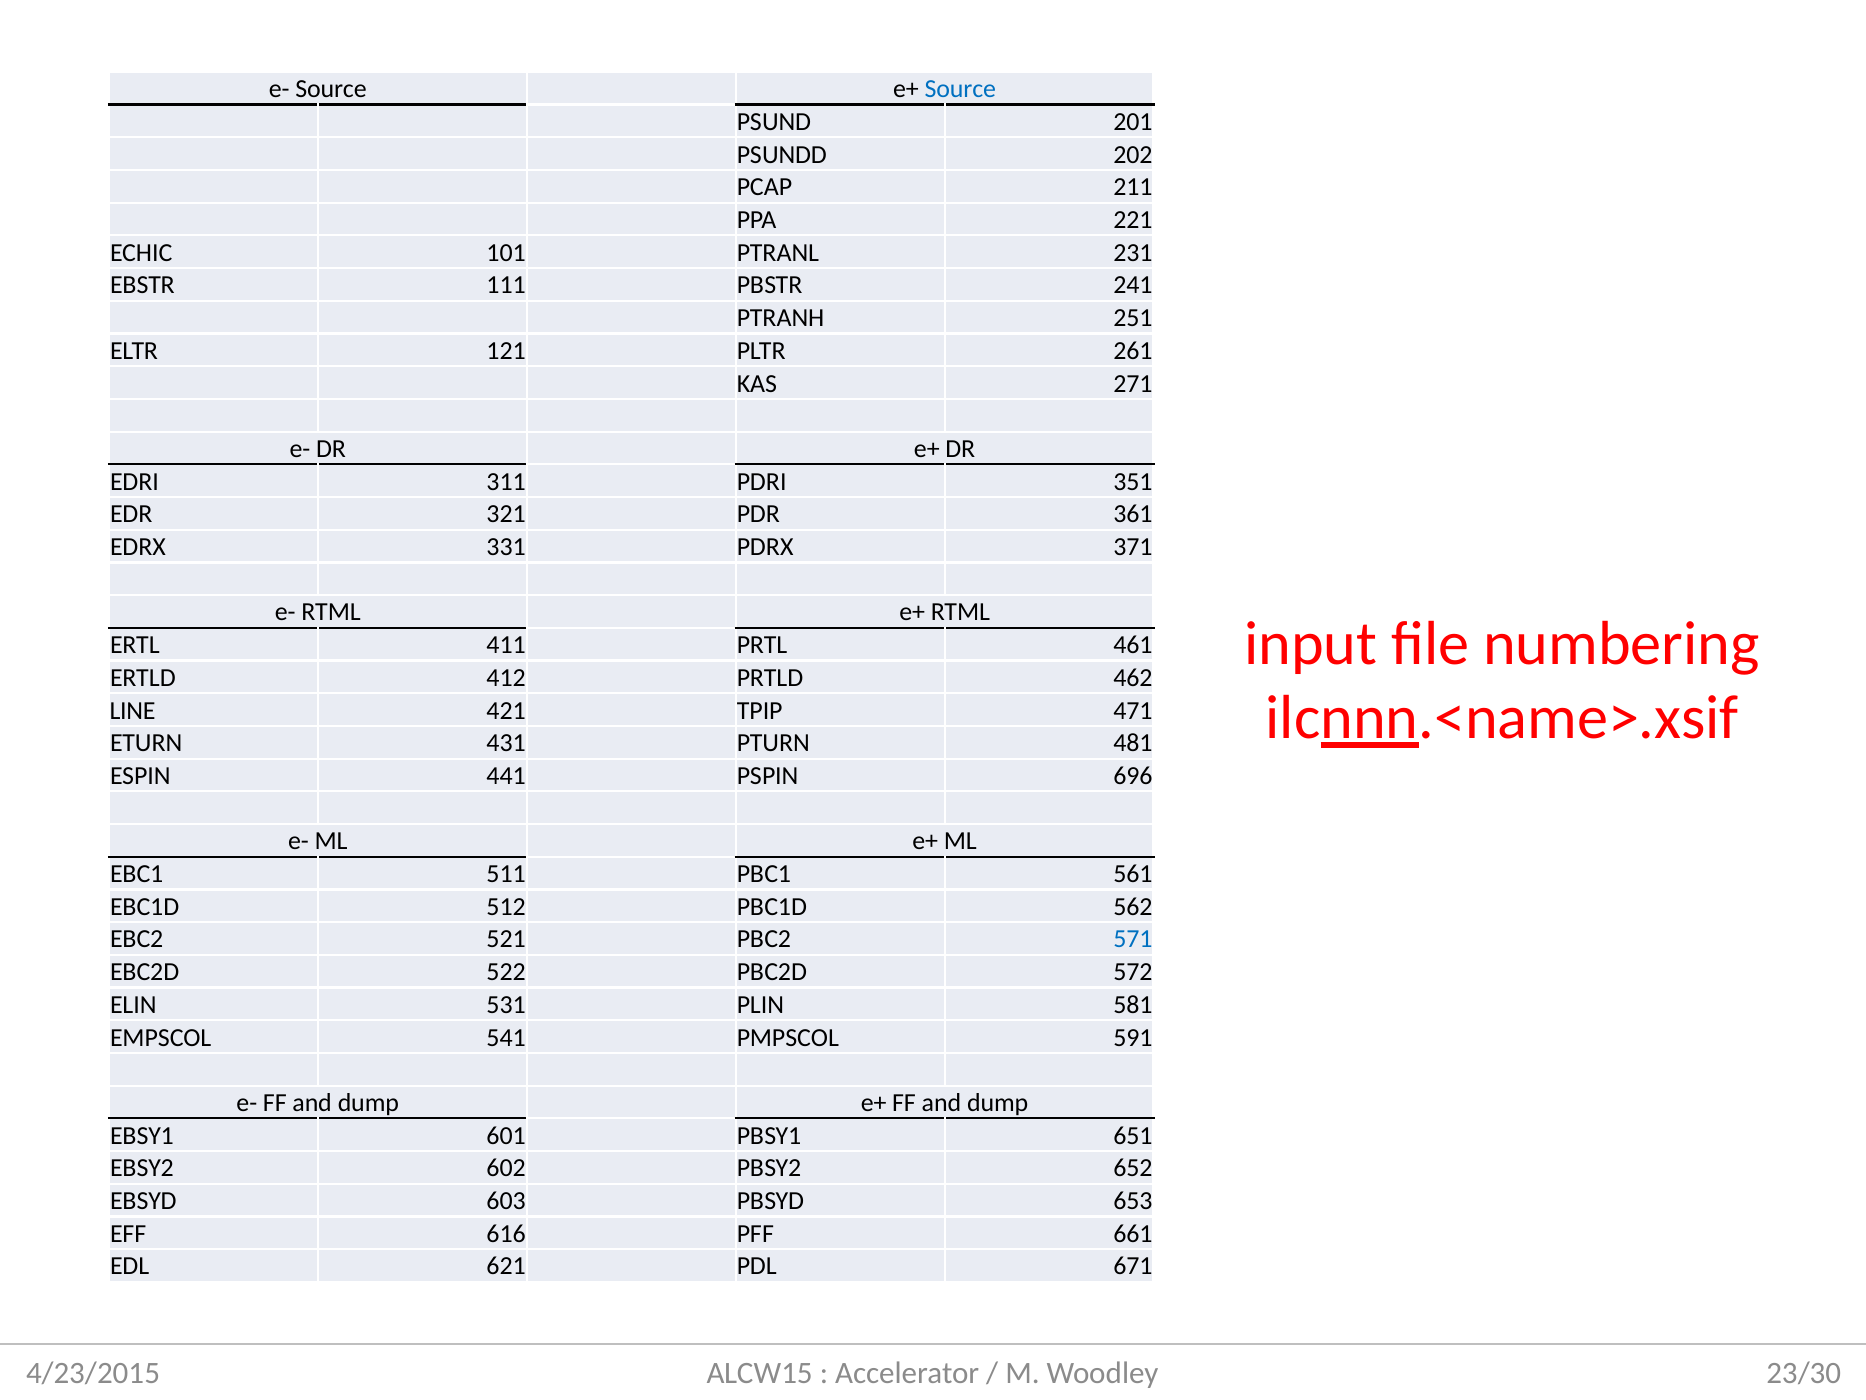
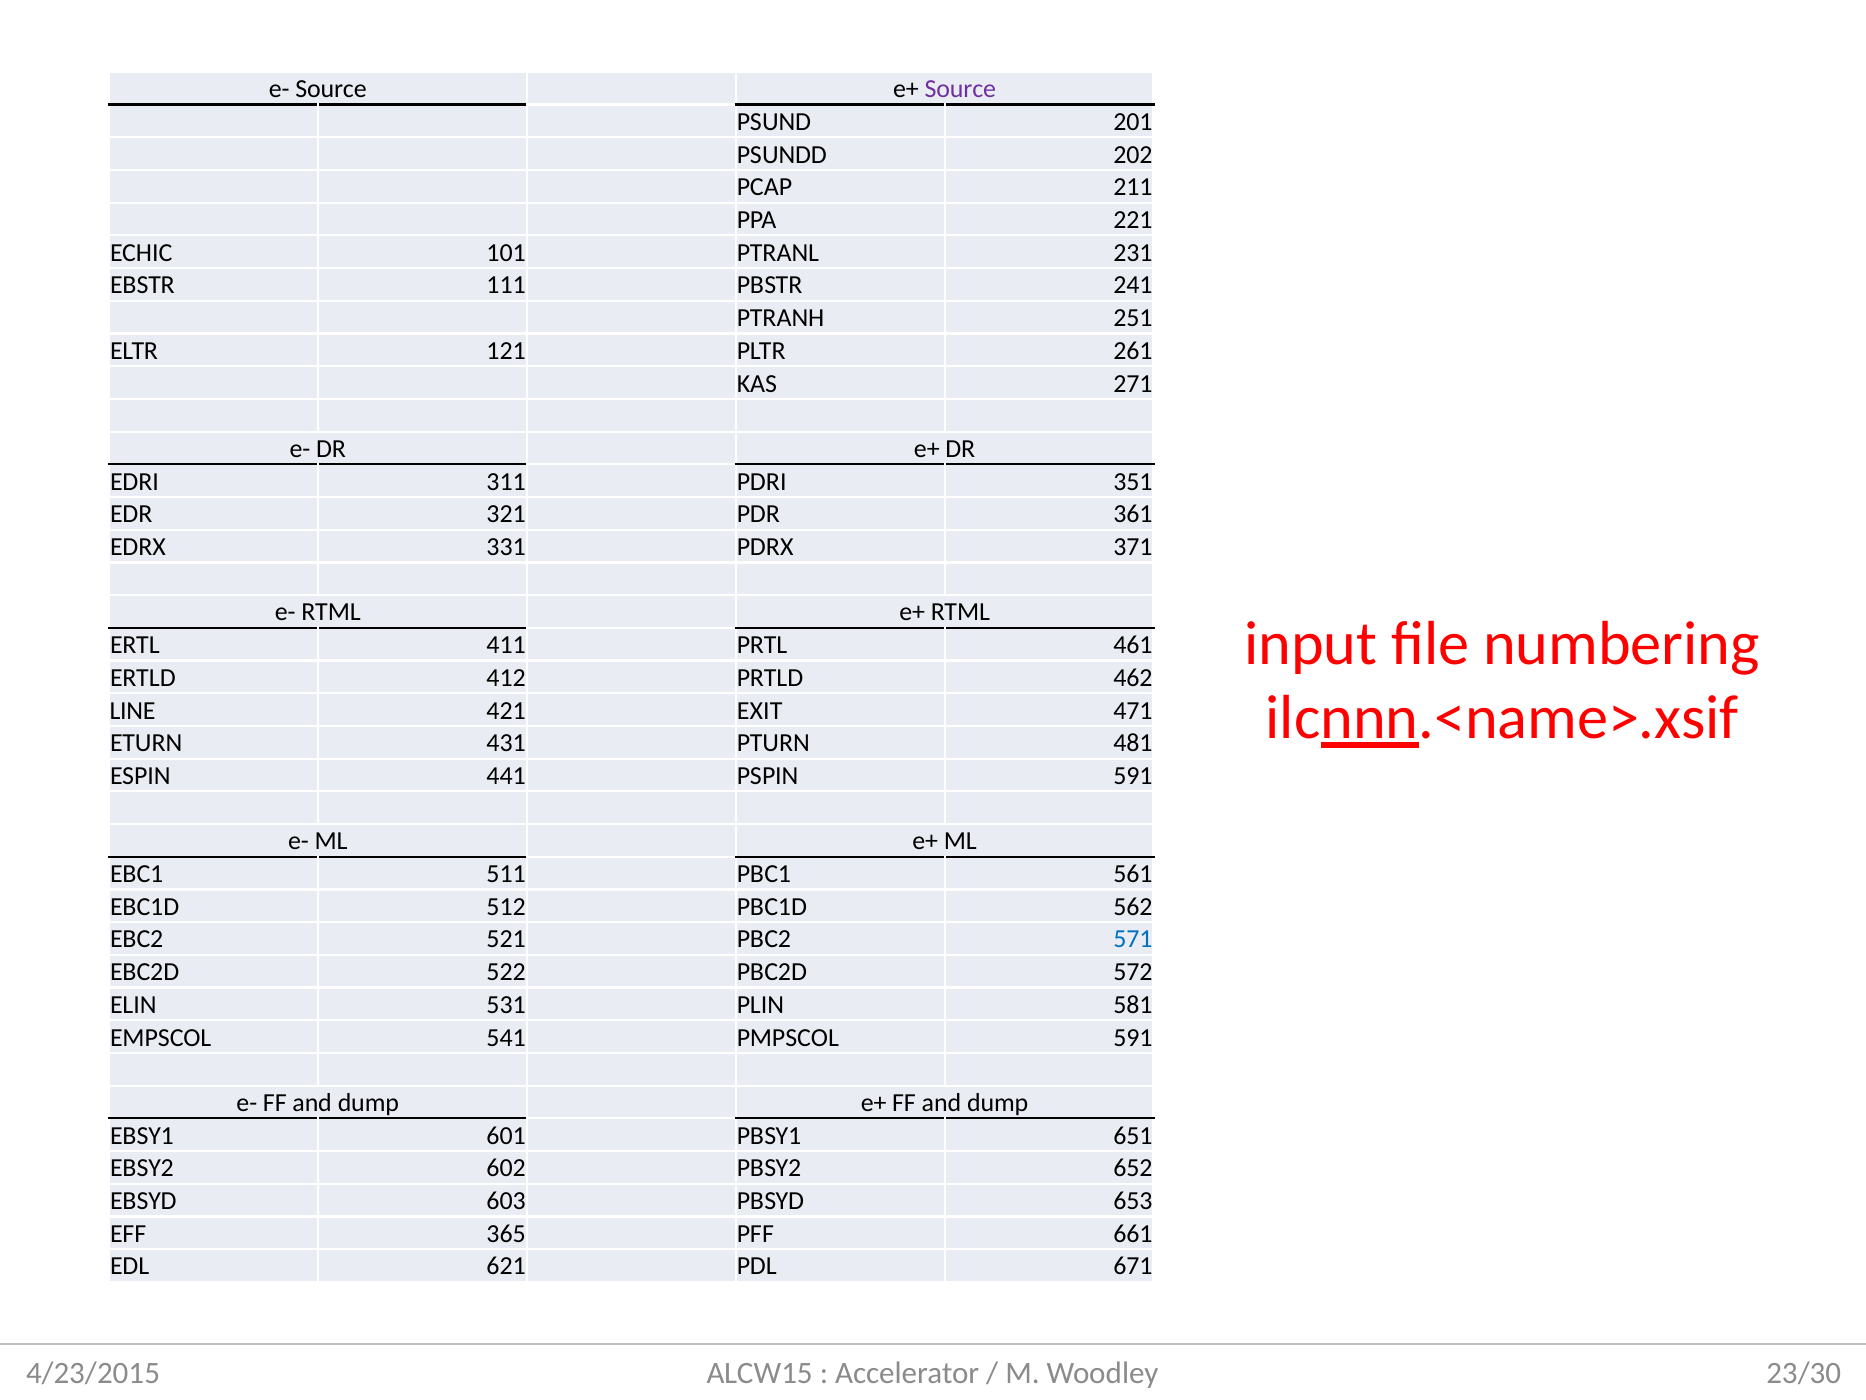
Source at (960, 89) colour: blue -> purple
TPIP: TPIP -> EXIT
PSPIN 696: 696 -> 591
616: 616 -> 365
